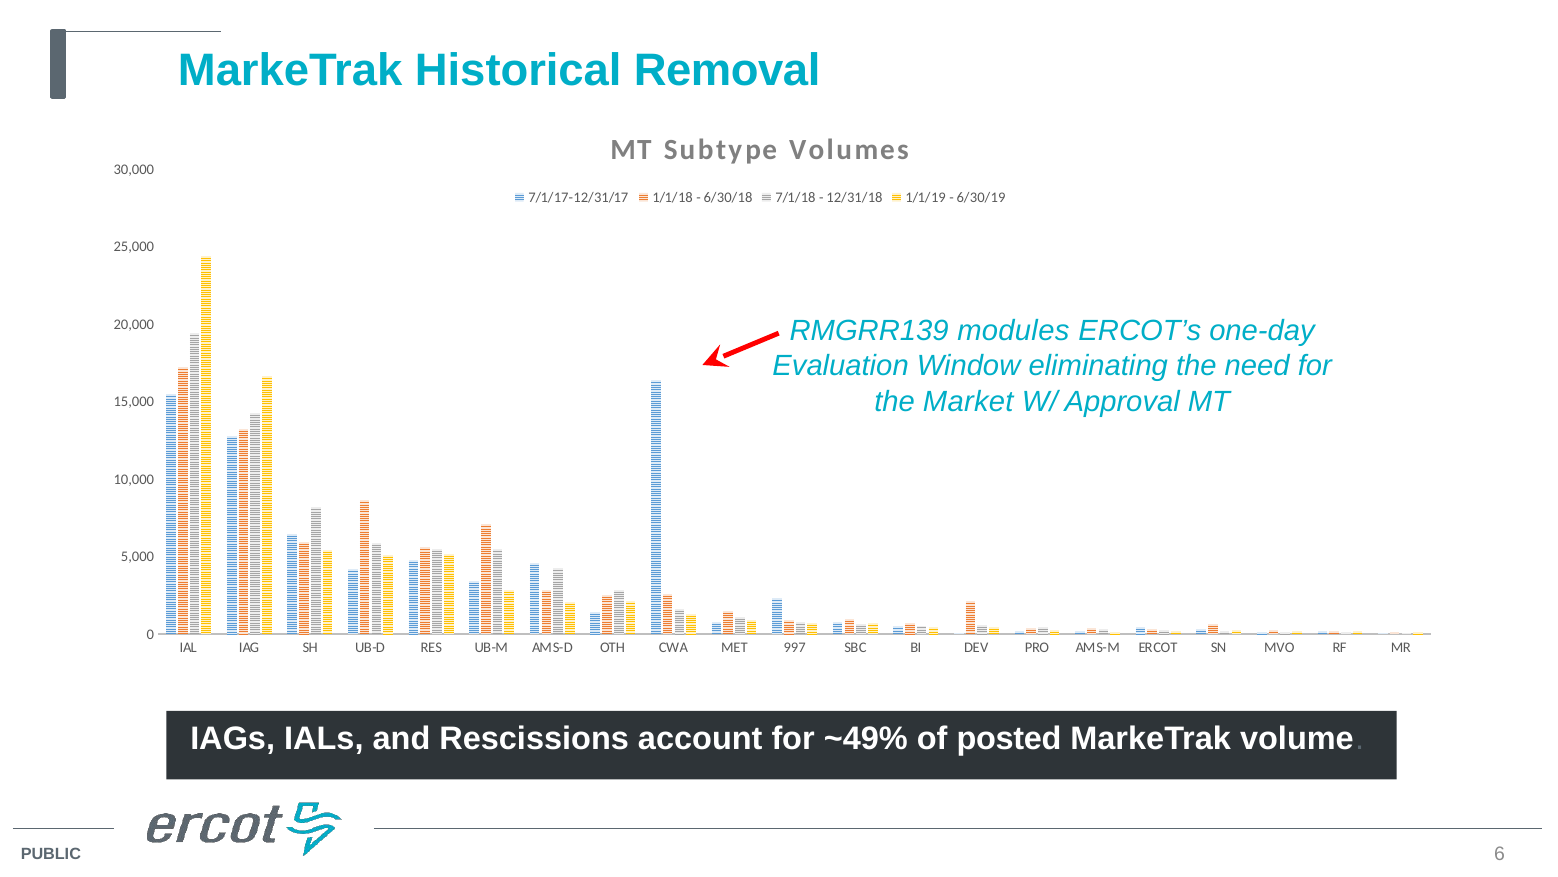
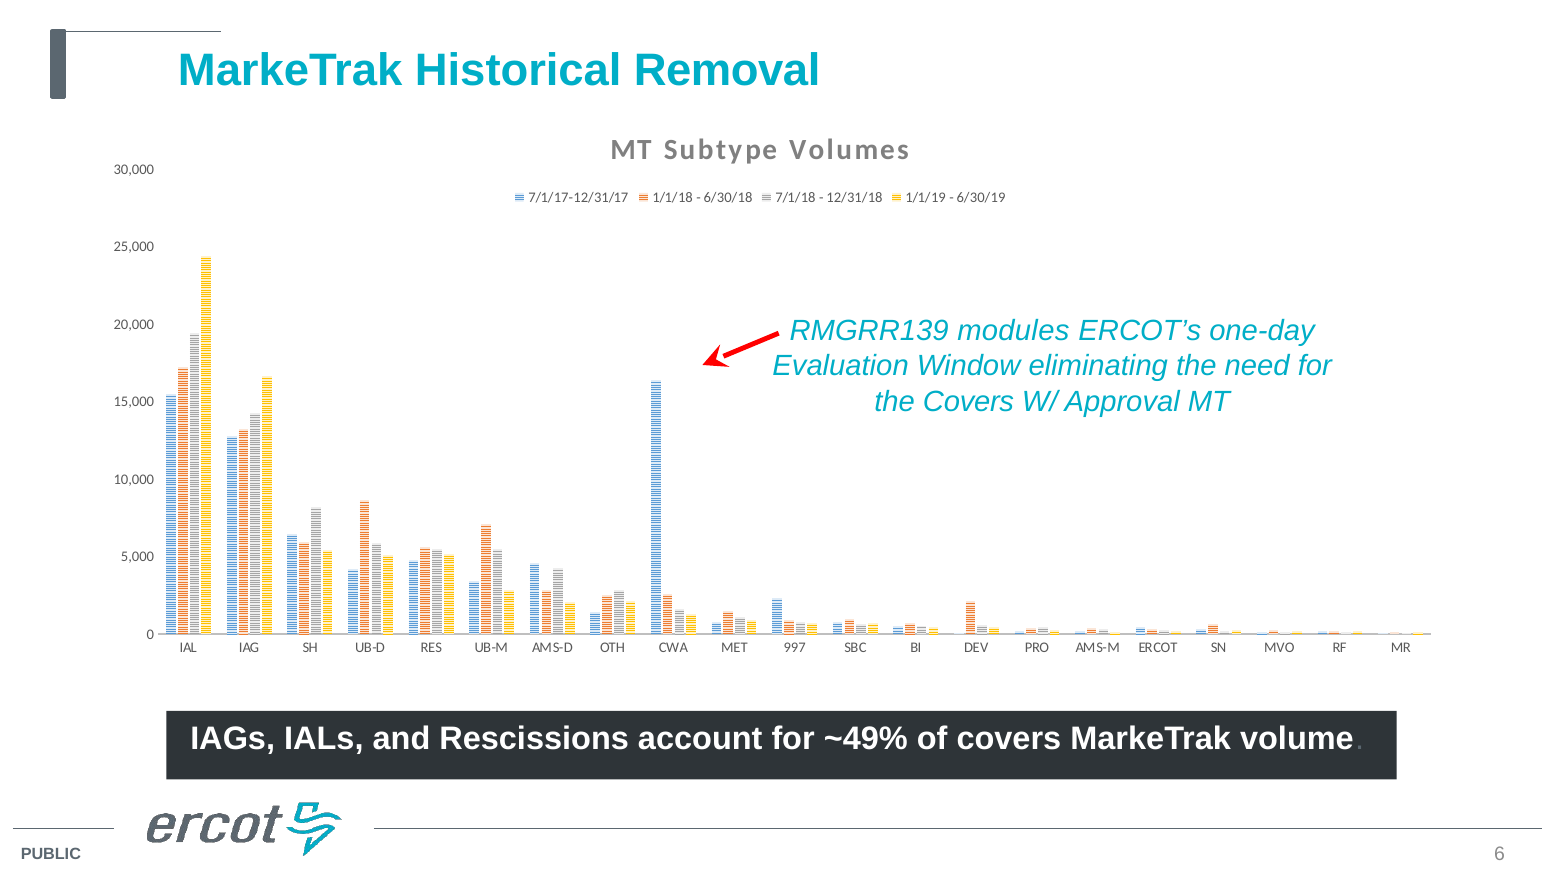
the Market: Market -> Covers
of posted: posted -> covers
